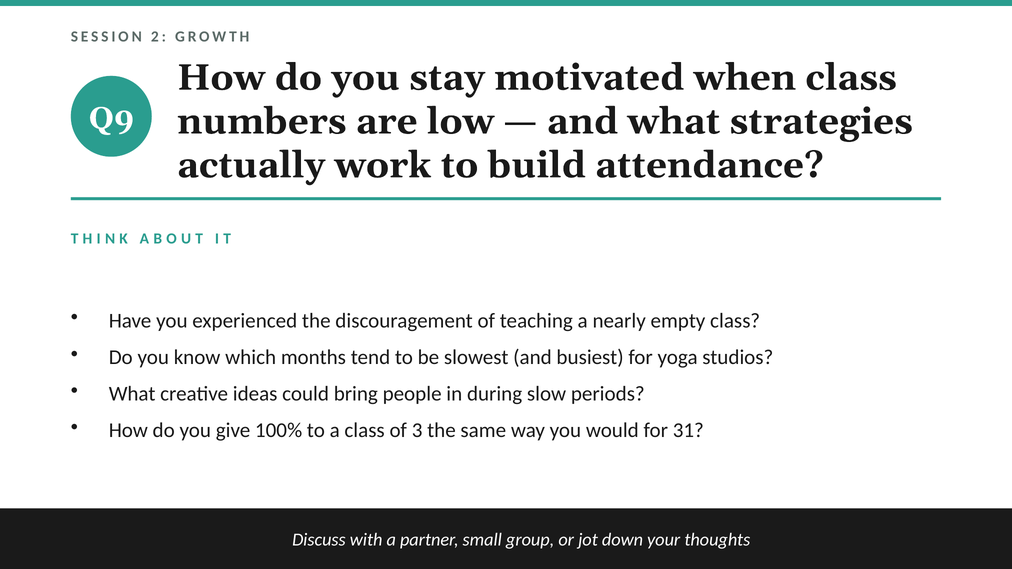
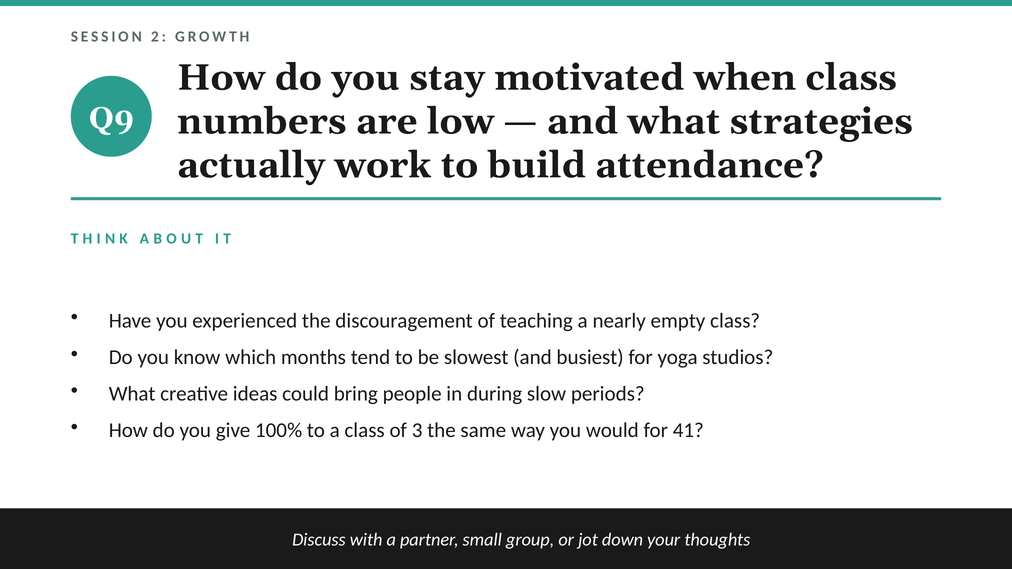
31: 31 -> 41
